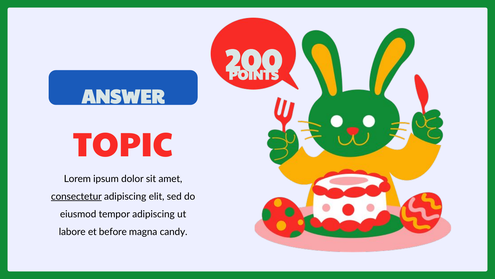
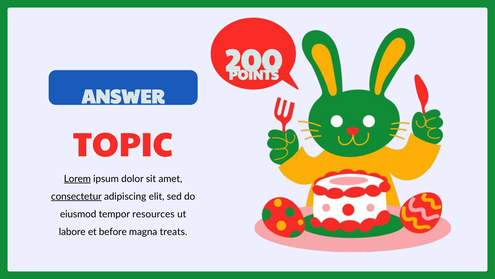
Lorem underline: none -> present
tempor adipiscing: adipiscing -> resources
candy: candy -> treats
